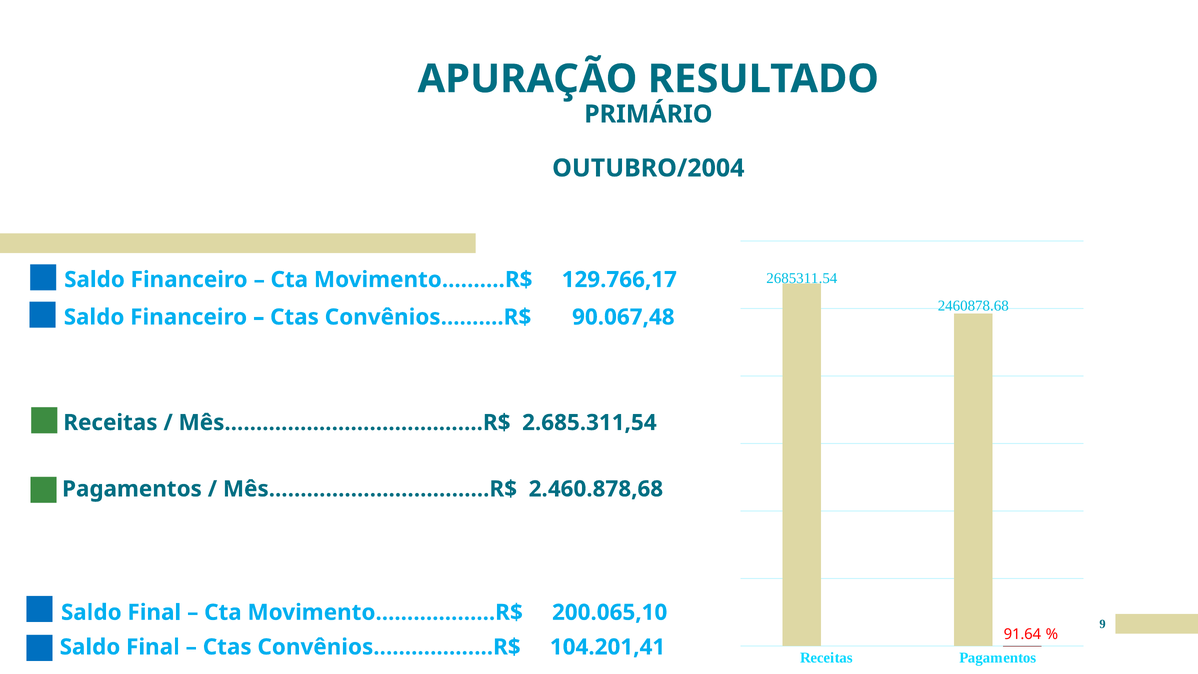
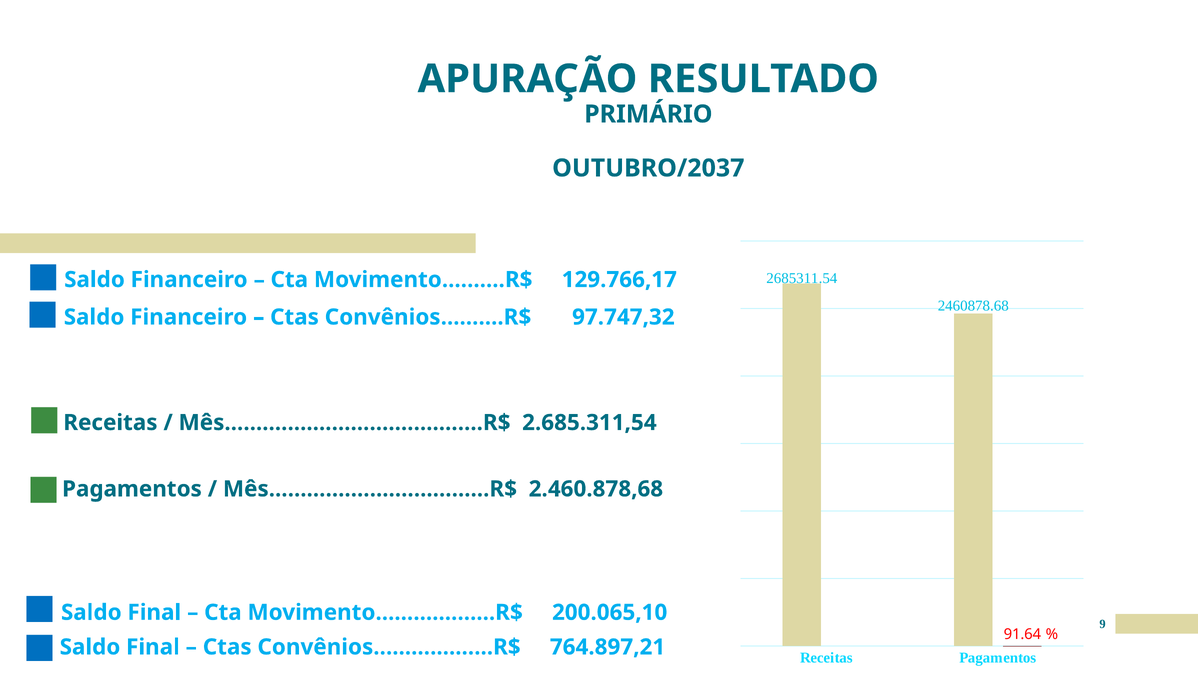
OUTUBRO/2004: OUTUBRO/2004 -> OUTUBRO/2037
90.067,48: 90.067,48 -> 97.747,32
104.201,41: 104.201,41 -> 764.897,21
